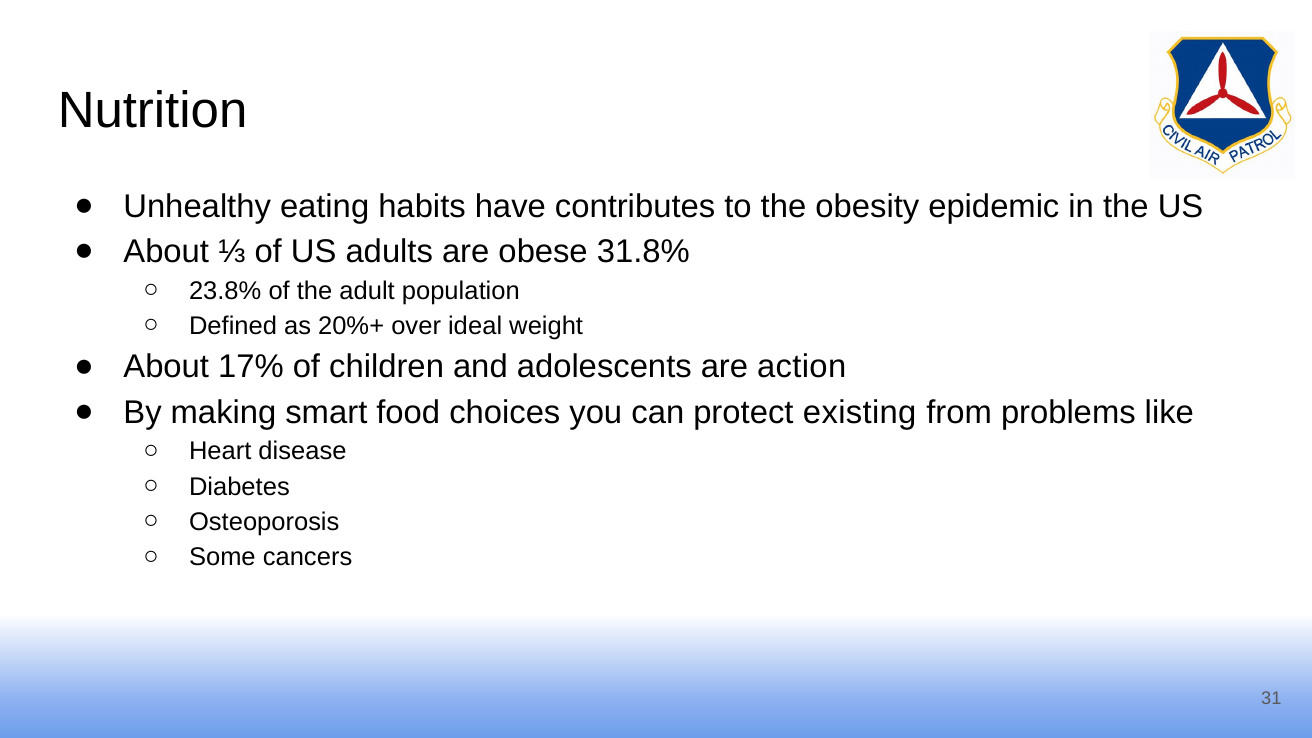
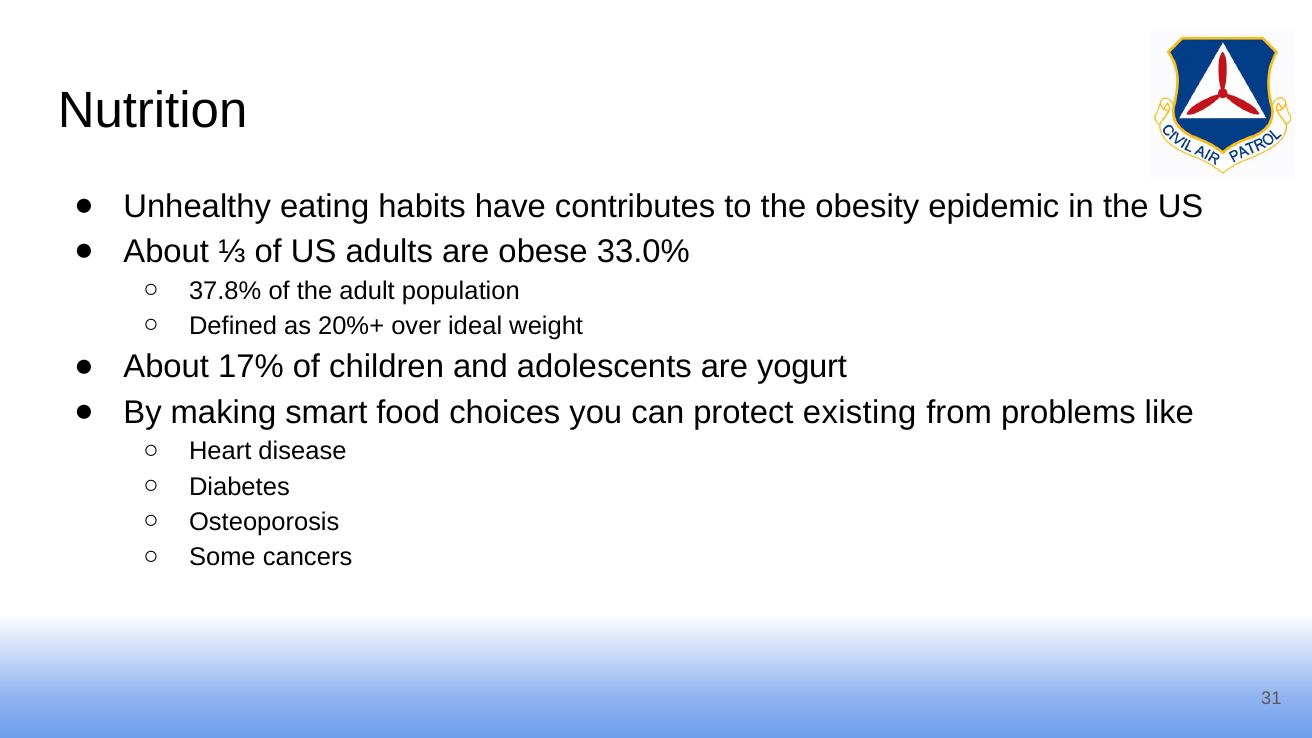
31.8%: 31.8% -> 33.0%
23.8%: 23.8% -> 37.8%
action: action -> yogurt
